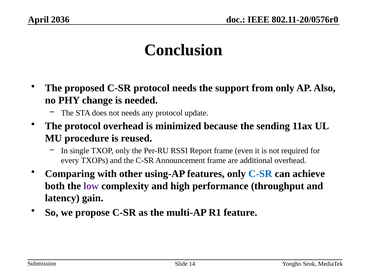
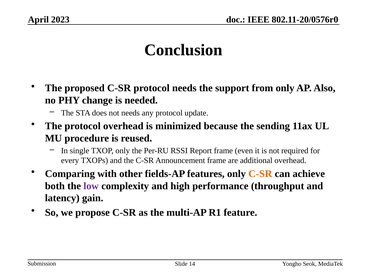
2036: 2036 -> 2023
using-AP: using-AP -> fields-AP
C-SR at (260, 174) colour: blue -> orange
